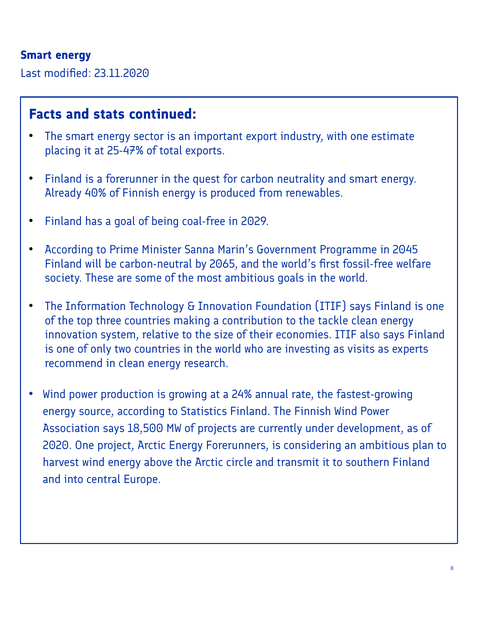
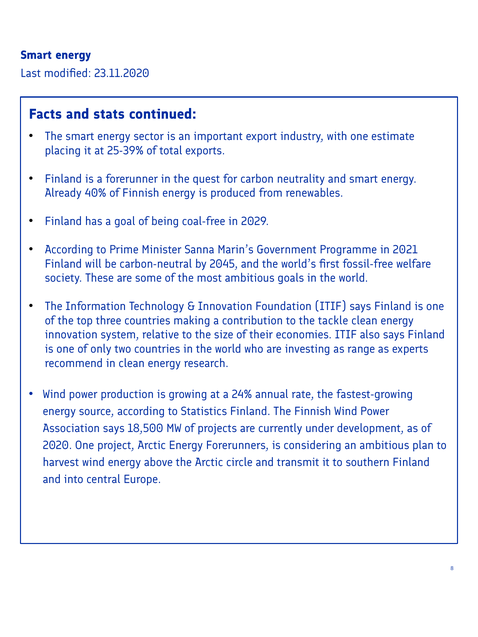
25-47%: 25-47% -> 25-39%
2045: 2045 -> 2021
2065: 2065 -> 2045
visits: visits -> range
